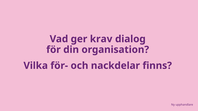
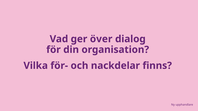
krav: krav -> över
